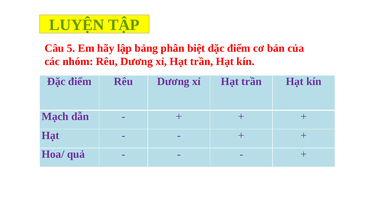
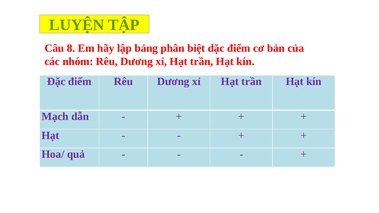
5: 5 -> 8
